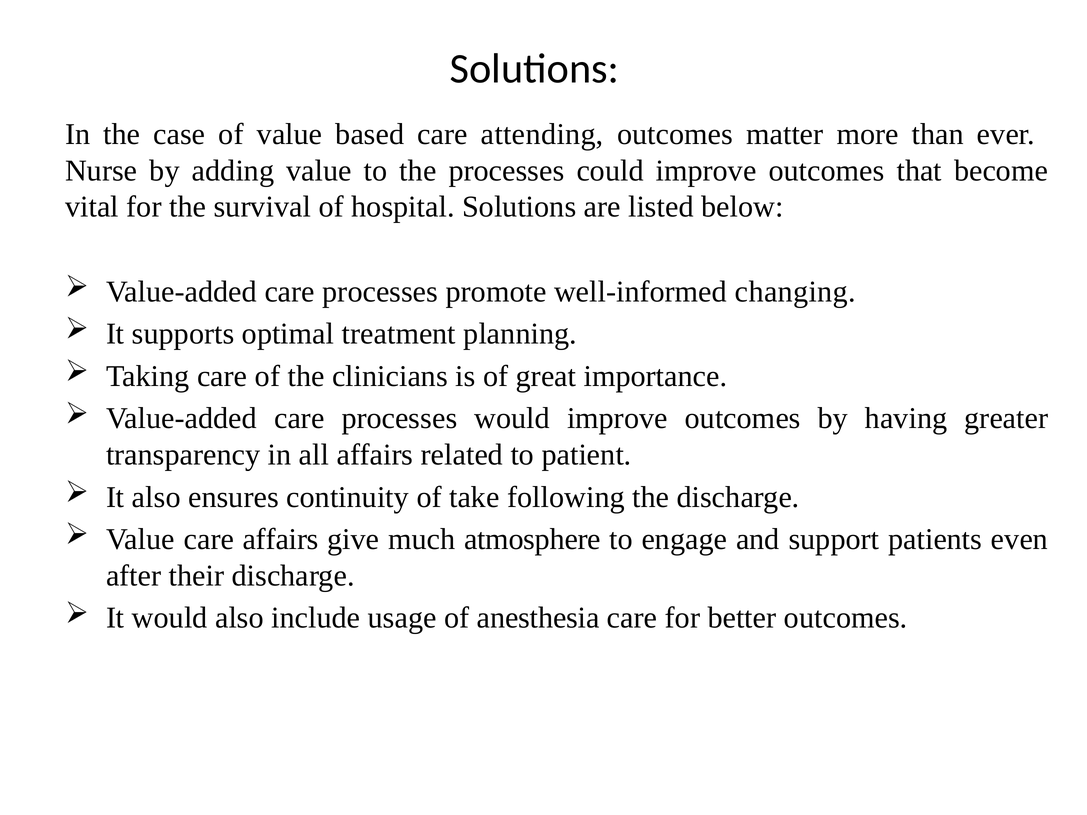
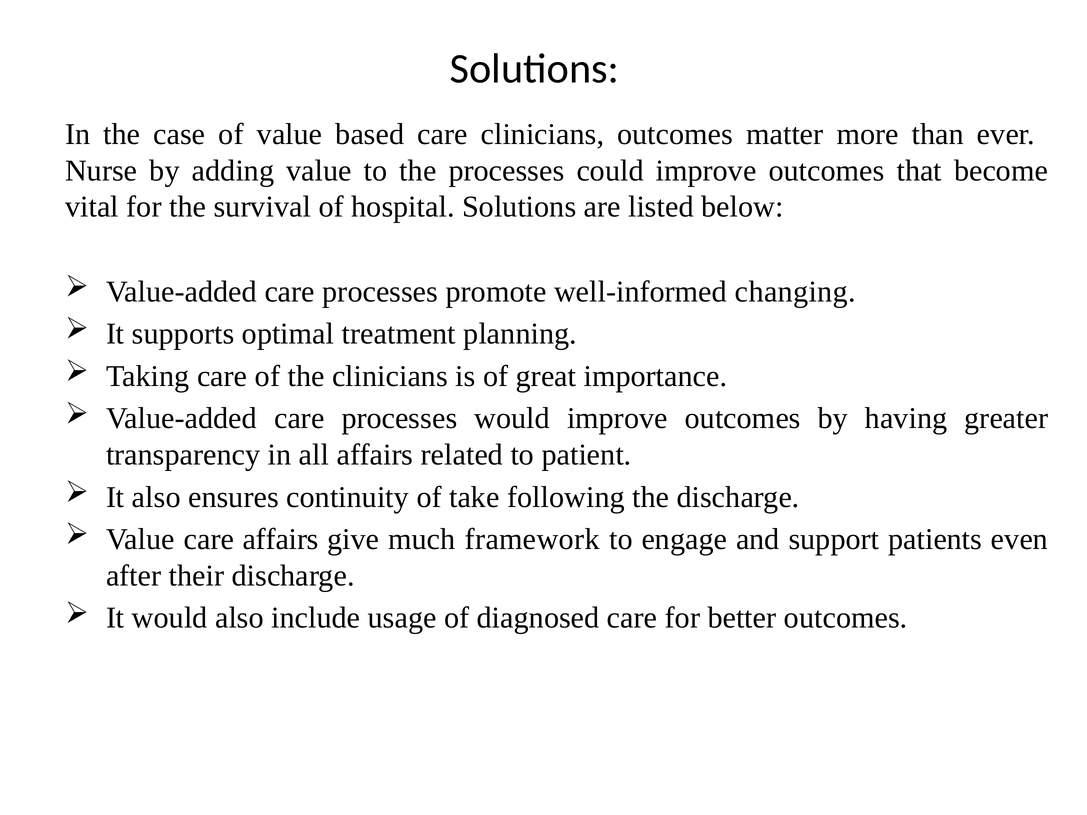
care attending: attending -> clinicians
atmosphere: atmosphere -> framework
anesthesia: anesthesia -> diagnosed
